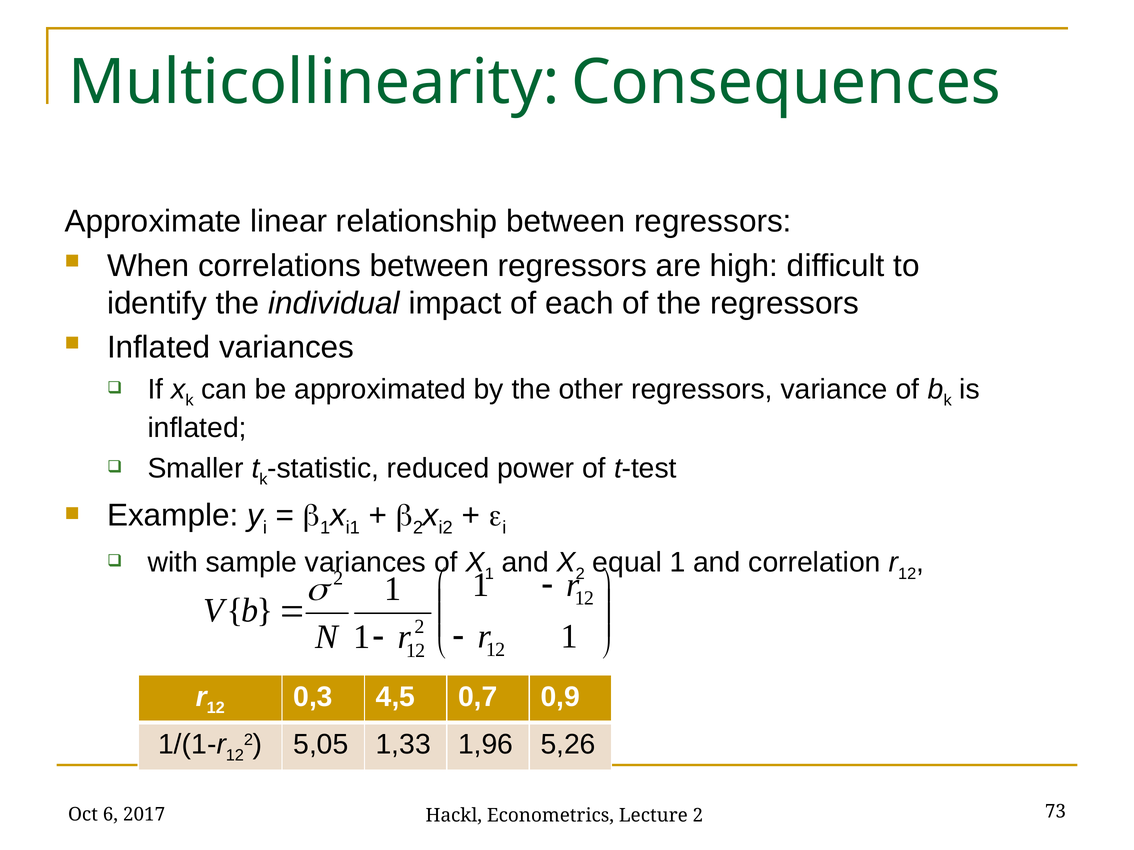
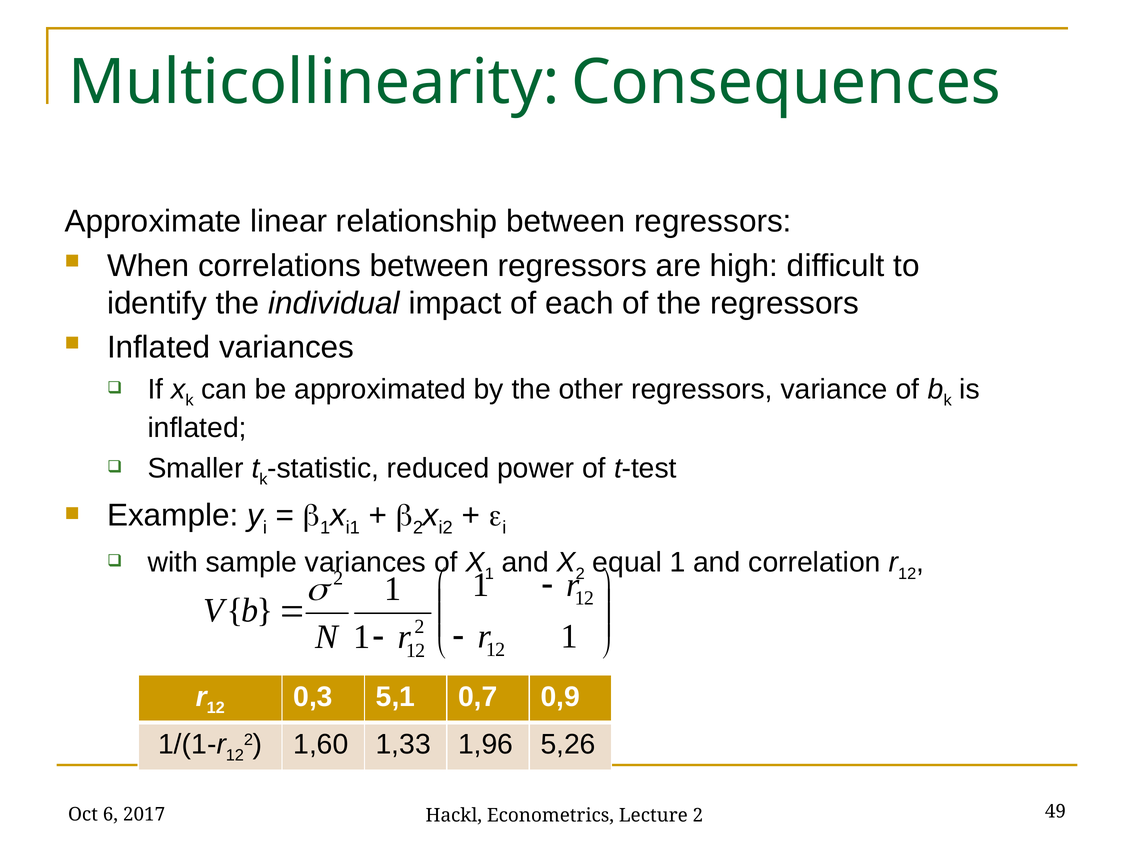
4,5: 4,5 -> 5,1
5,05: 5,05 -> 1,60
73: 73 -> 49
